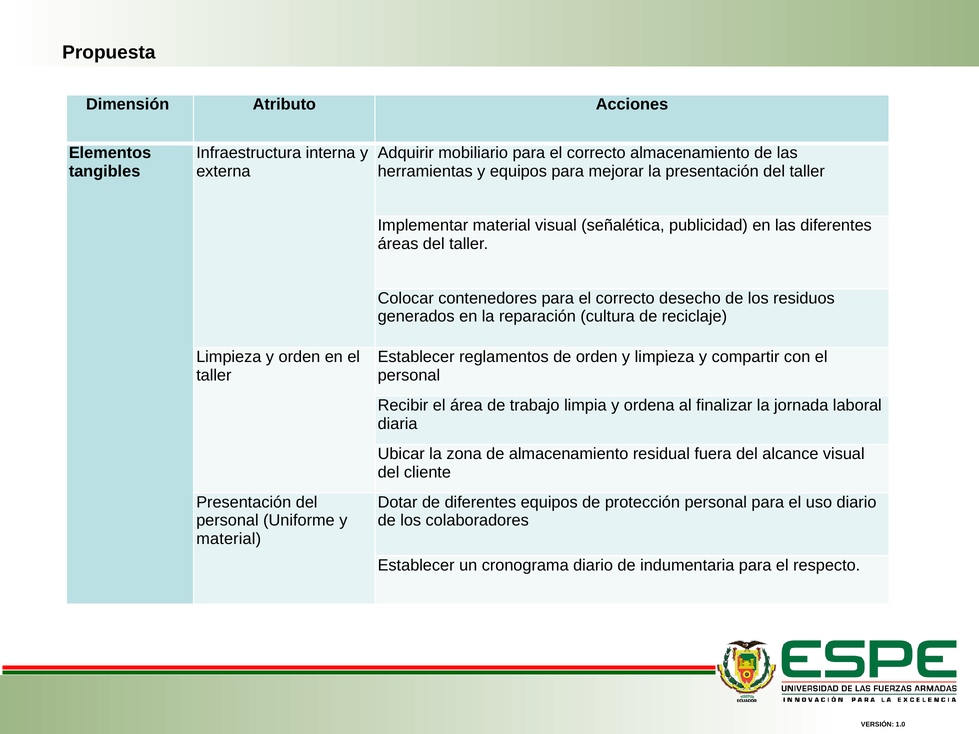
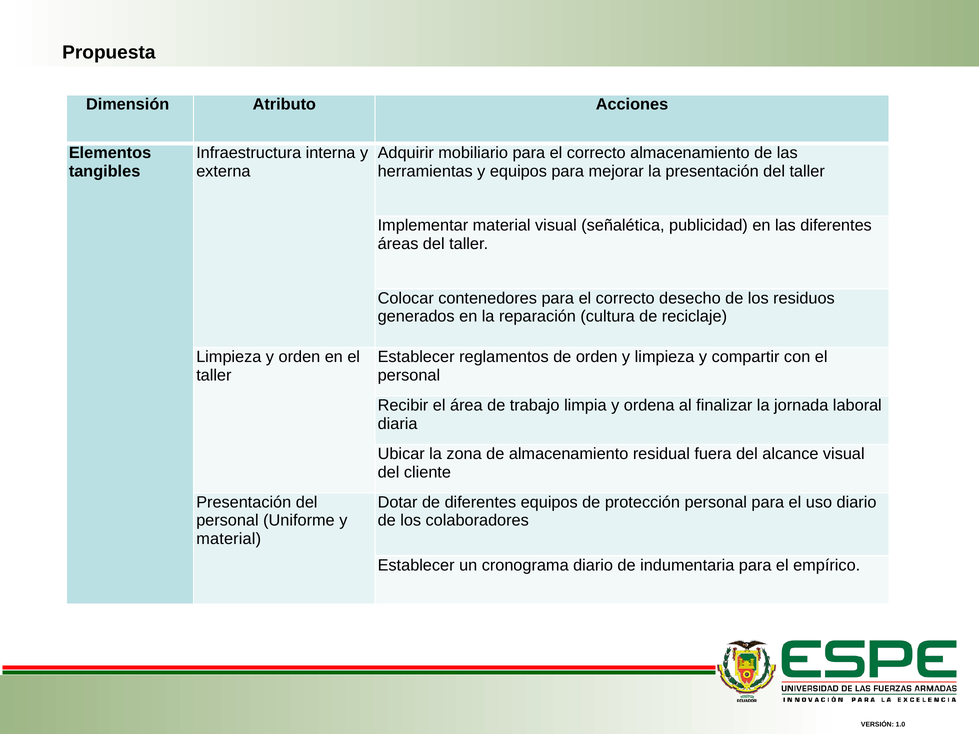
respecto: respecto -> empírico
